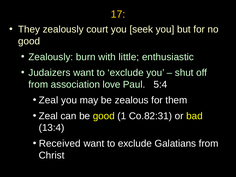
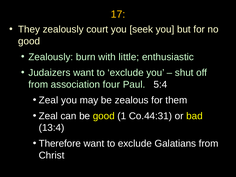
love: love -> four
Co.82:31: Co.82:31 -> Co.44:31
Received: Received -> Therefore
